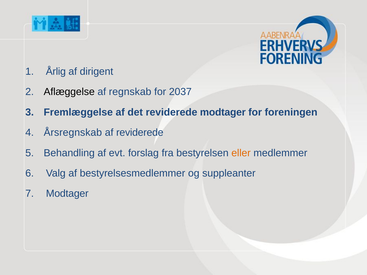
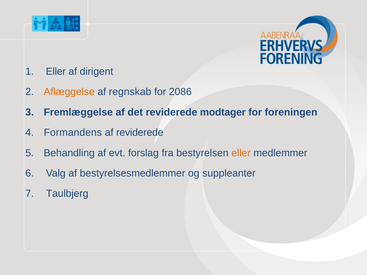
Årlig at (56, 71): Årlig -> Eller
Aflæggelse colour: black -> orange
2037: 2037 -> 2086
Årsregnskab: Årsregnskab -> Formandens
Modtager at (67, 194): Modtager -> Taulbjerg
